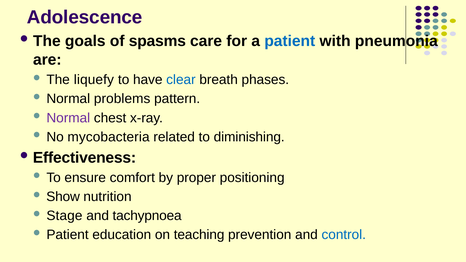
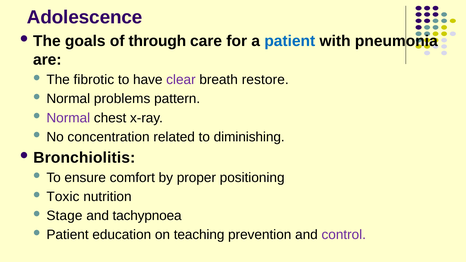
spasms: spasms -> through
liquefy: liquefy -> fibrotic
clear colour: blue -> purple
phases: phases -> restore
mycobacteria: mycobacteria -> concentration
Effectiveness: Effectiveness -> Bronchiolitis
Show: Show -> Toxic
control colour: blue -> purple
